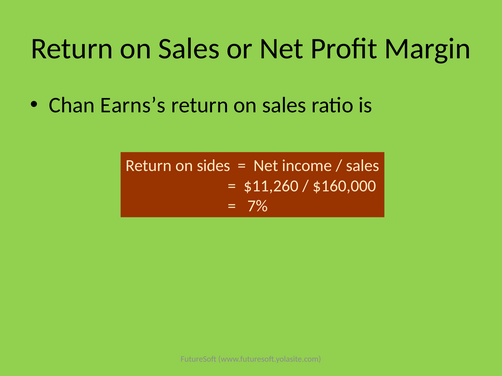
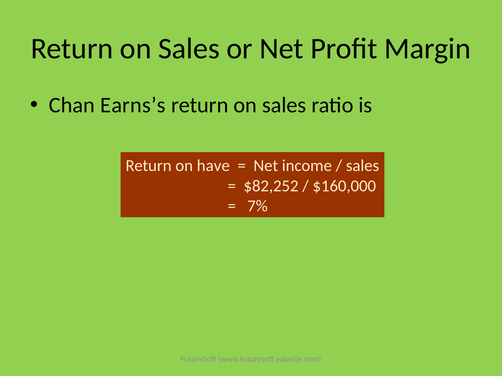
sides: sides -> have
$11,260: $11,260 -> $82,252
